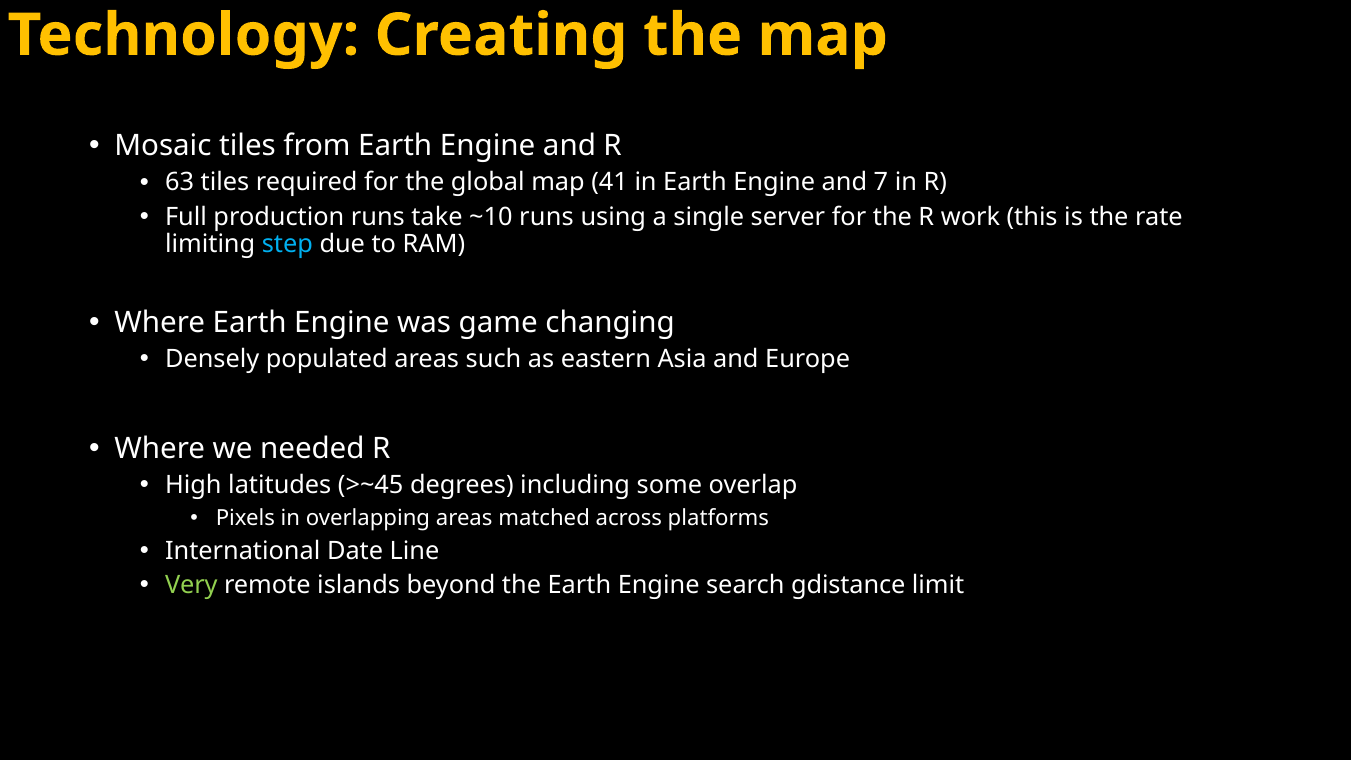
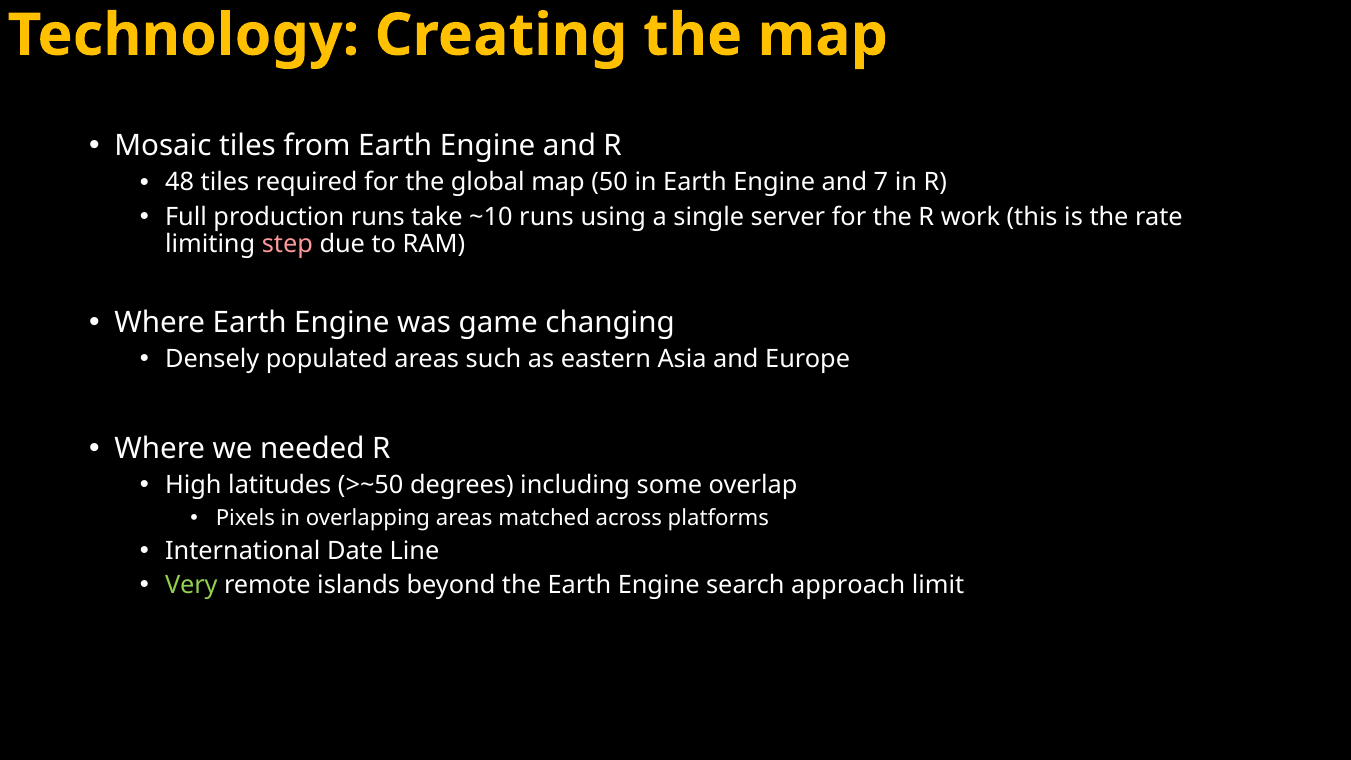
63: 63 -> 48
41: 41 -> 50
step colour: light blue -> pink
>~45: >~45 -> >~50
gdistance: gdistance -> approach
